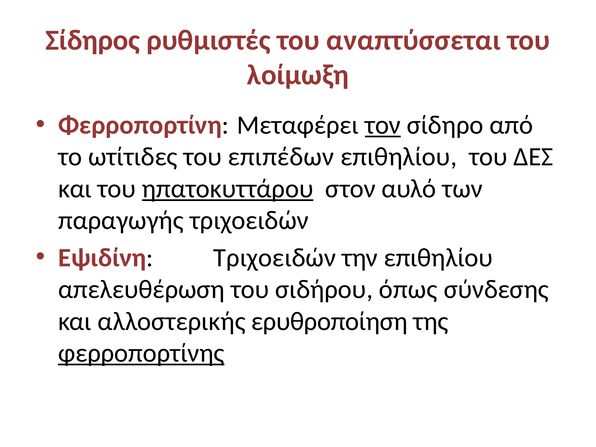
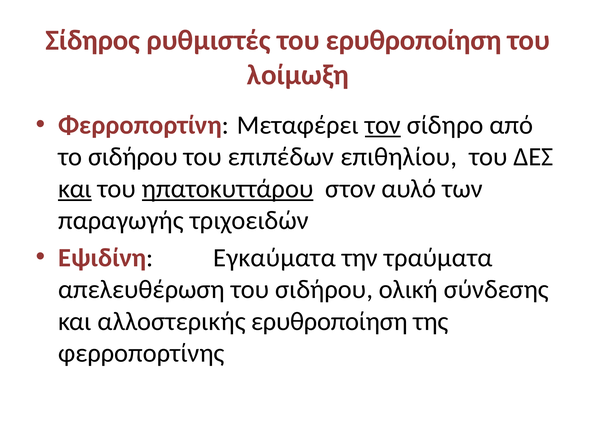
του αναπτύσσεται: αναπτύσσεται -> ερυθροποίηση
το ωτίτιδες: ωτίτιδες -> σιδήρου
και at (75, 189) underline: none -> present
Εψιδίνη Τριχοειδών: Τριχοειδών -> Εγκαύματα
την επιθηλίου: επιθηλίου -> τραύματα
όπως: όπως -> ολική
φερροπορτίνης underline: present -> none
